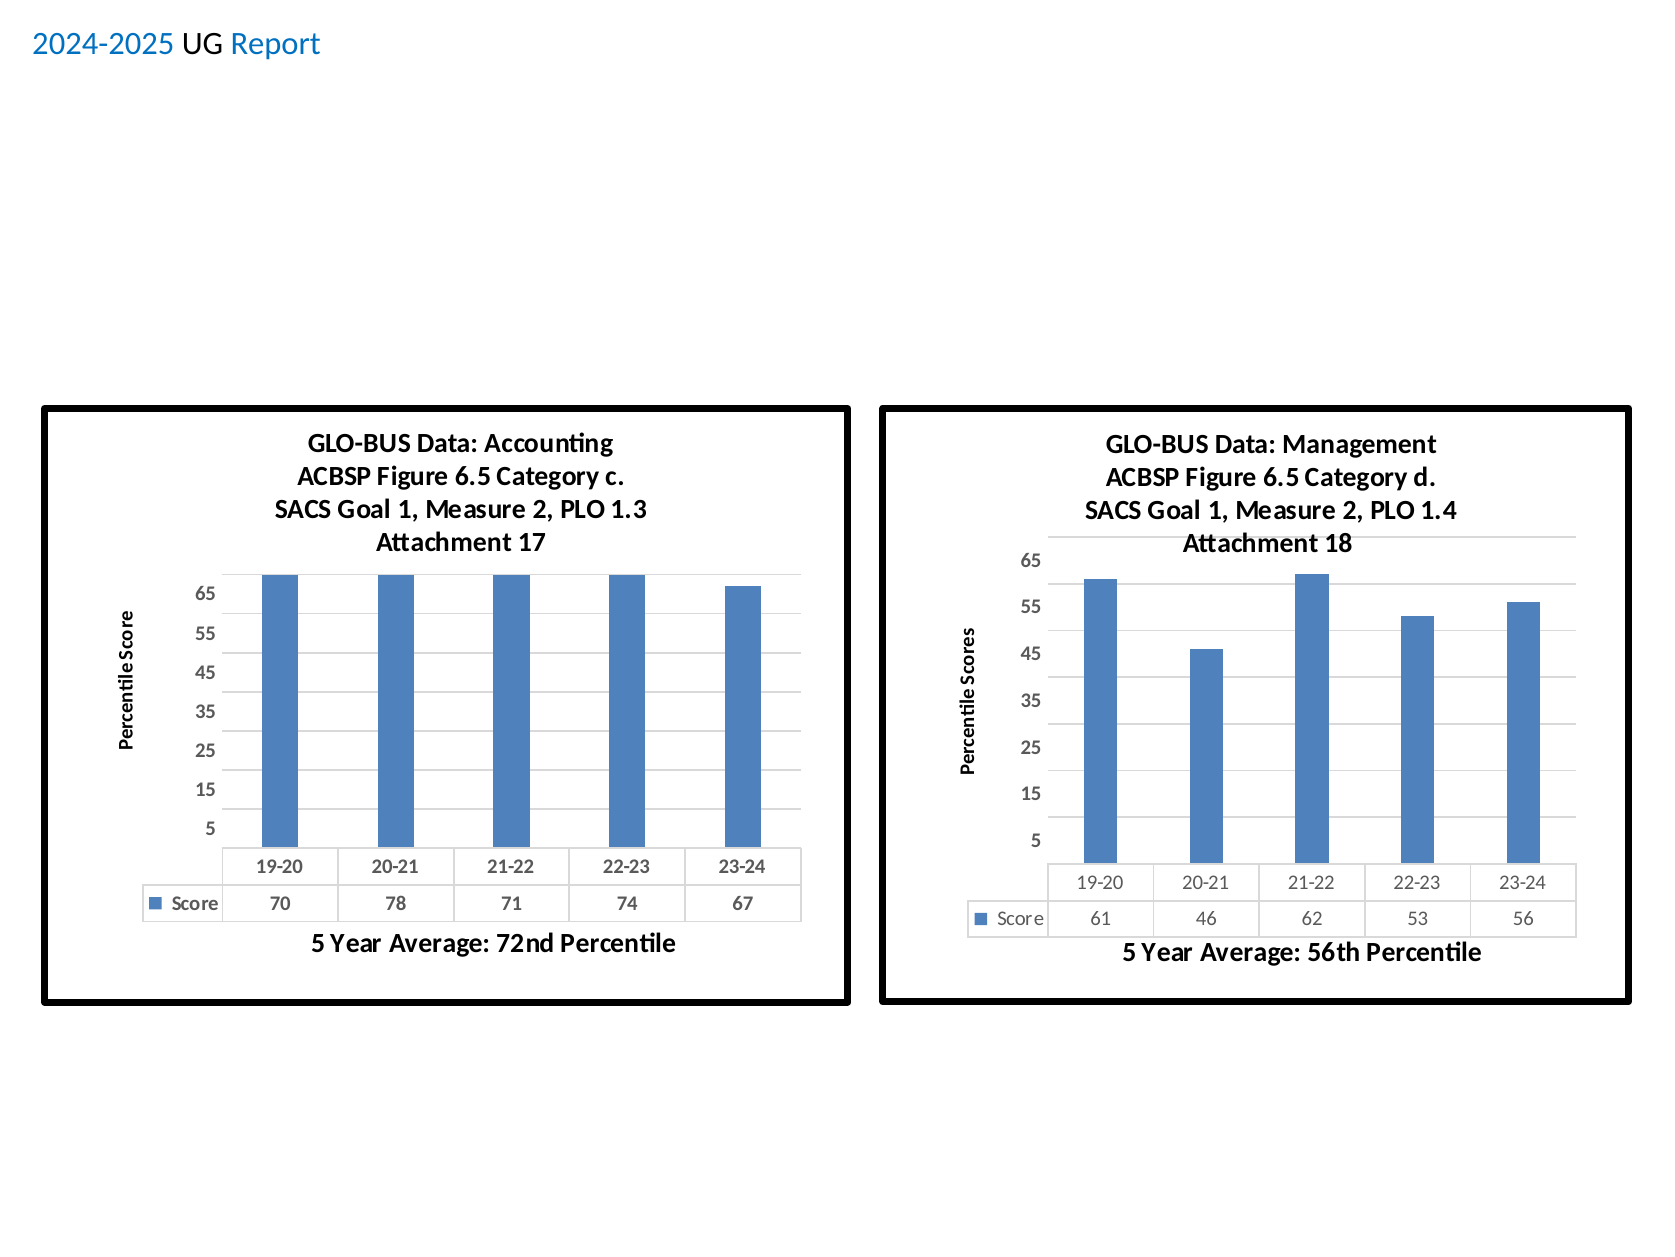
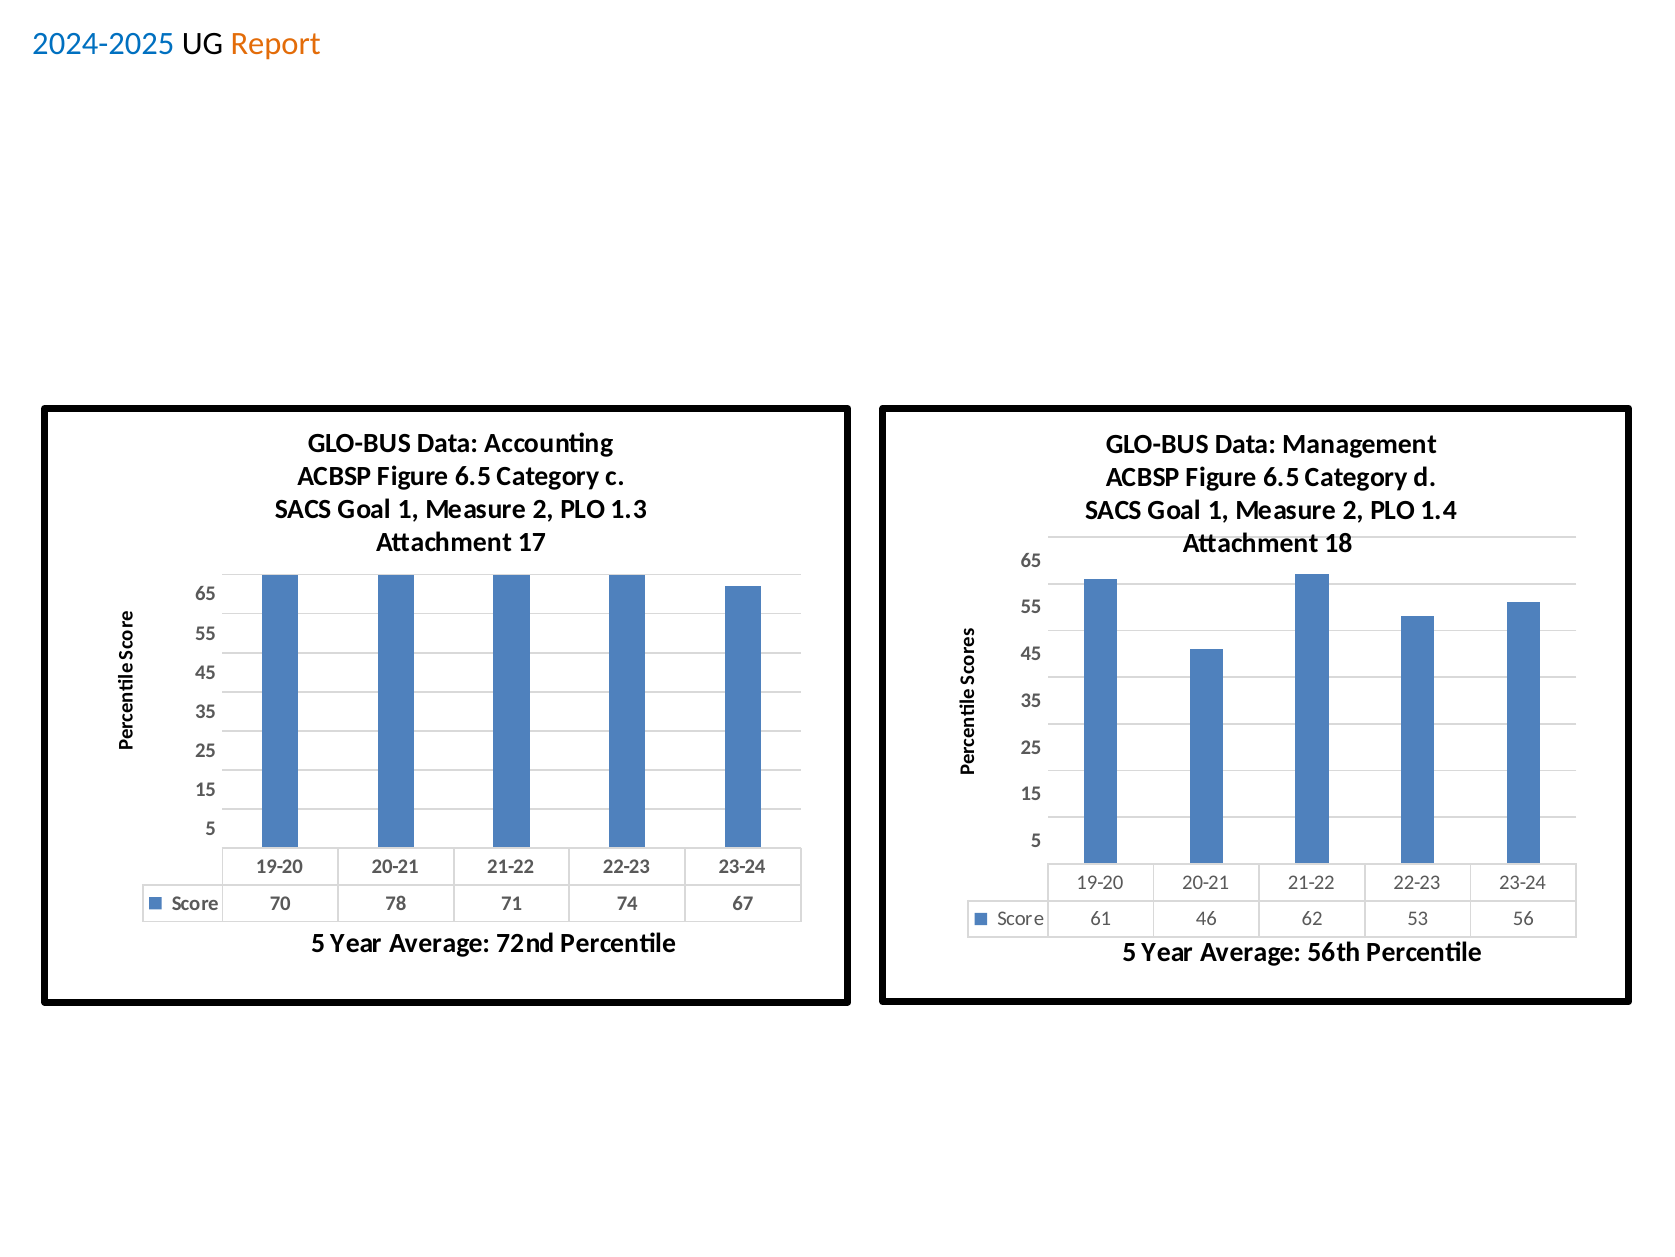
Report colour: blue -> orange
